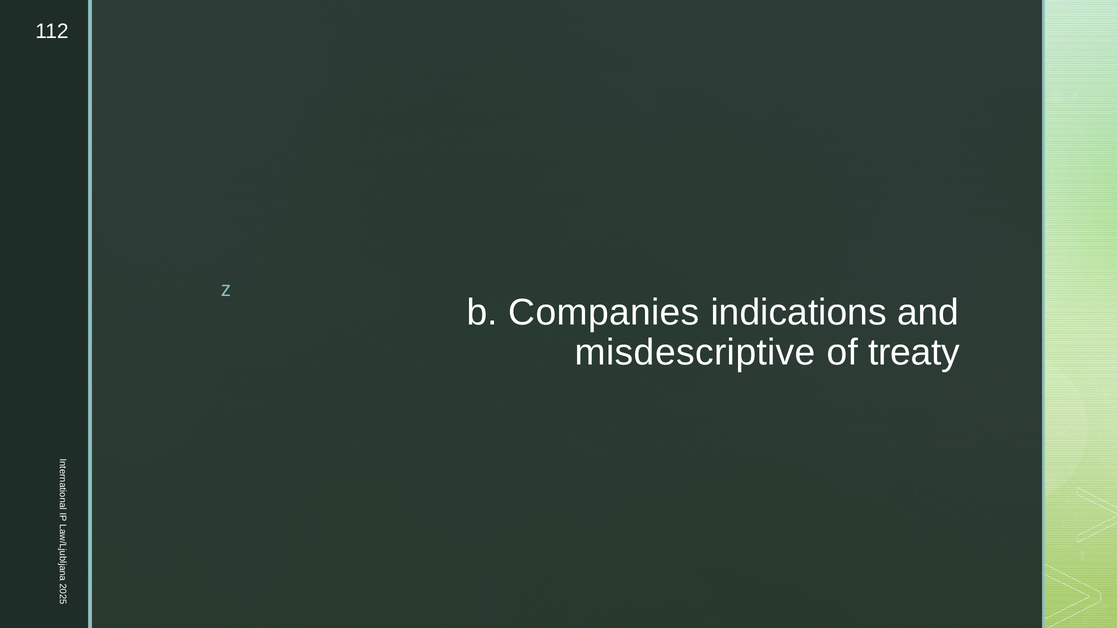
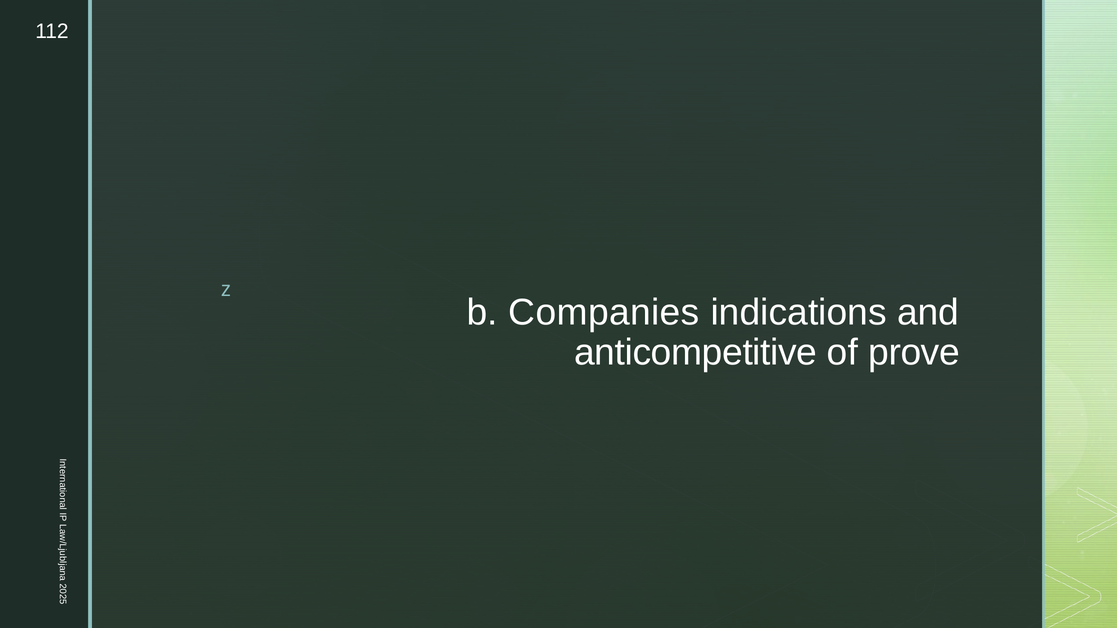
misdescriptive: misdescriptive -> anticompetitive
treaty: treaty -> prove
